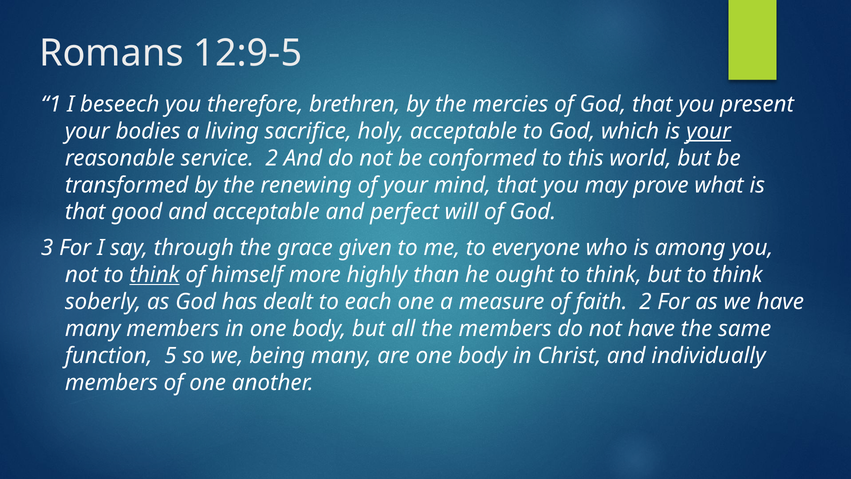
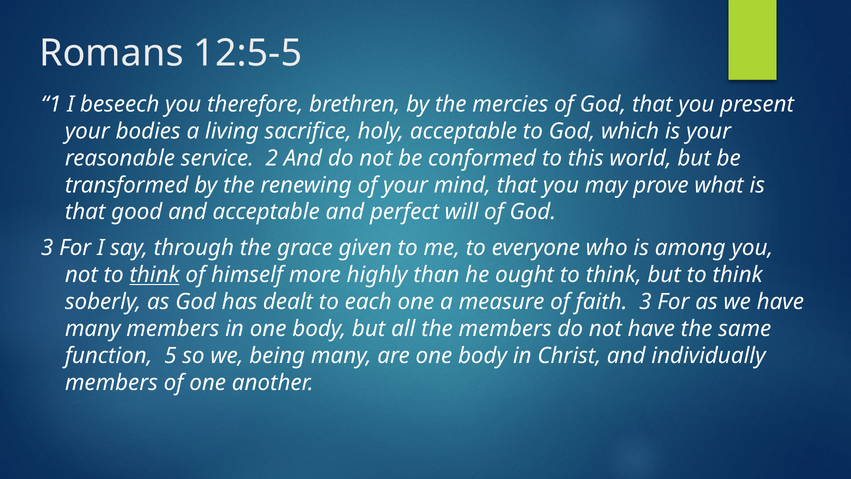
12:9-5: 12:9-5 -> 12:5-5
your at (709, 131) underline: present -> none
faith 2: 2 -> 3
